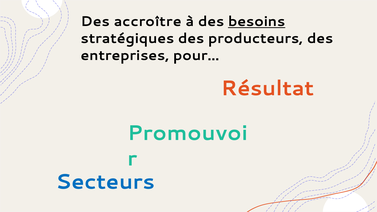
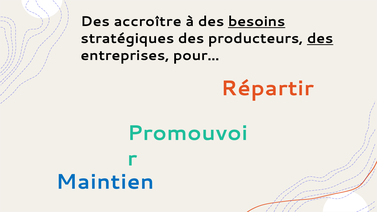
des at (320, 39) underline: none -> present
Résultat: Résultat -> Répartir
Secteurs: Secteurs -> Maintien
